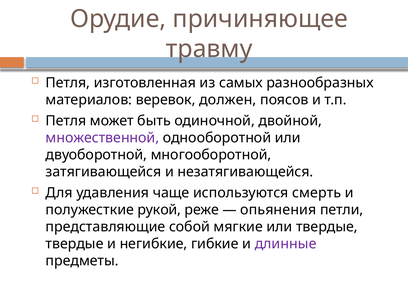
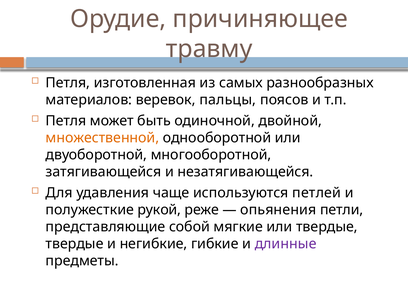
должен: должен -> пальцы
множественной colour: purple -> orange
смерть: смерть -> петлей
